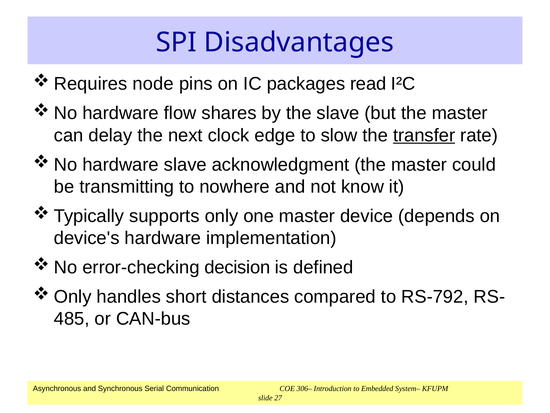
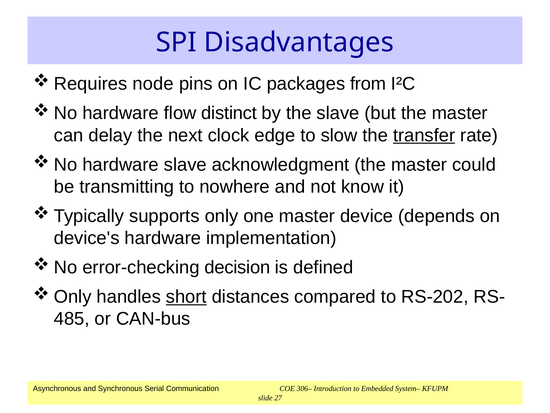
read: read -> from
shares: shares -> distinct
short underline: none -> present
RS-792: RS-792 -> RS-202
